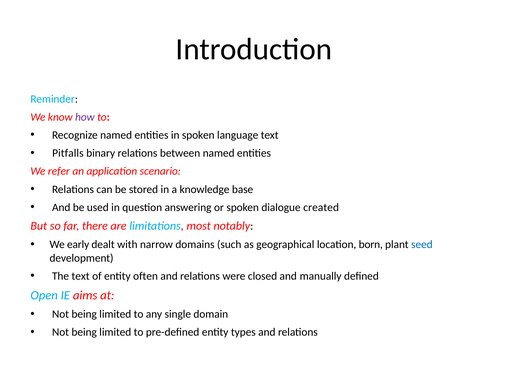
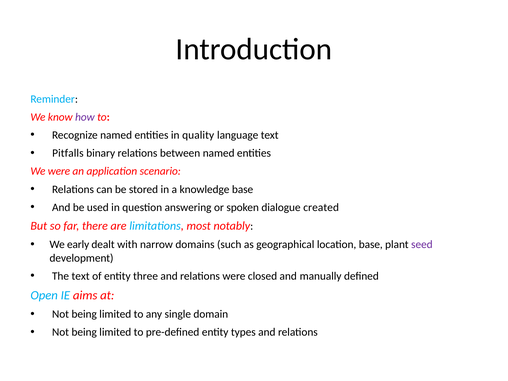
in spoken: spoken -> quality
We refer: refer -> were
location born: born -> base
seed colour: blue -> purple
often: often -> three
